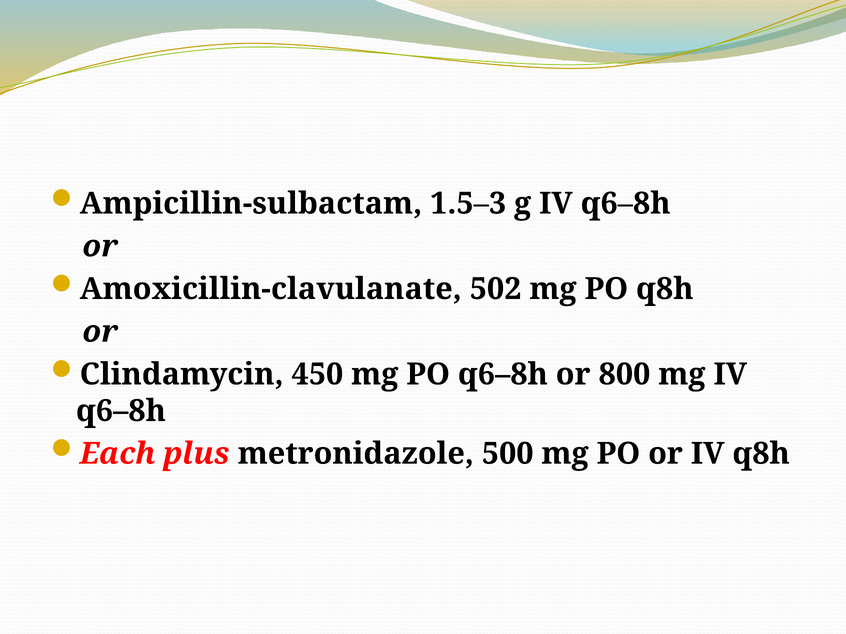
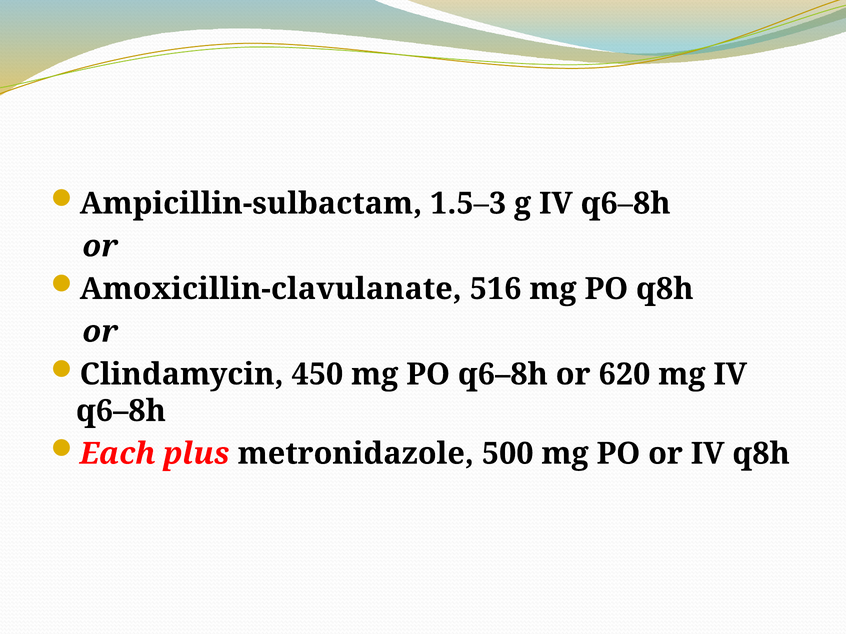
502: 502 -> 516
800: 800 -> 620
